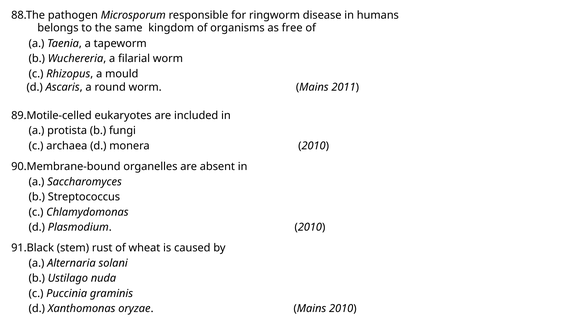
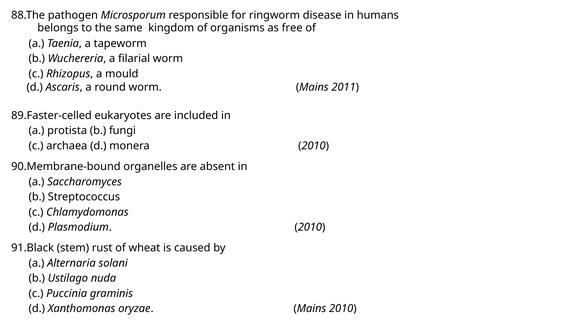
89.Motile‐celled: 89.Motile‐celled -> 89.Faster‐celled
